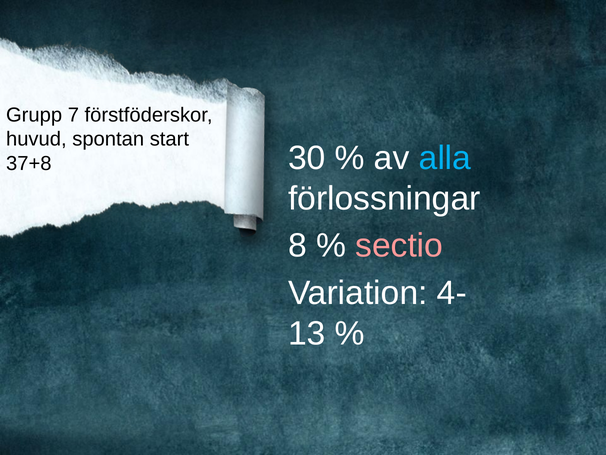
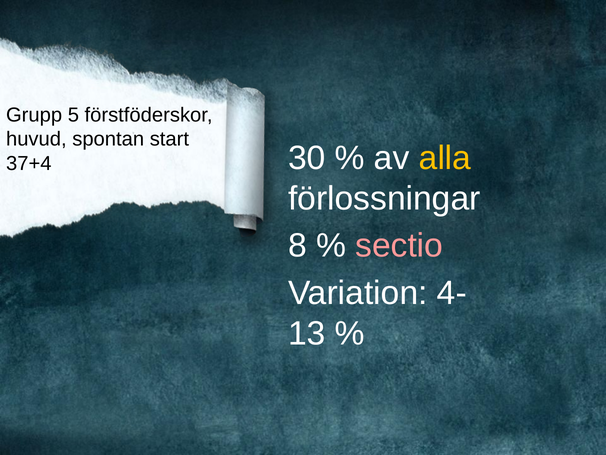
7: 7 -> 5
37+8: 37+8 -> 37+4
alla colour: light blue -> yellow
